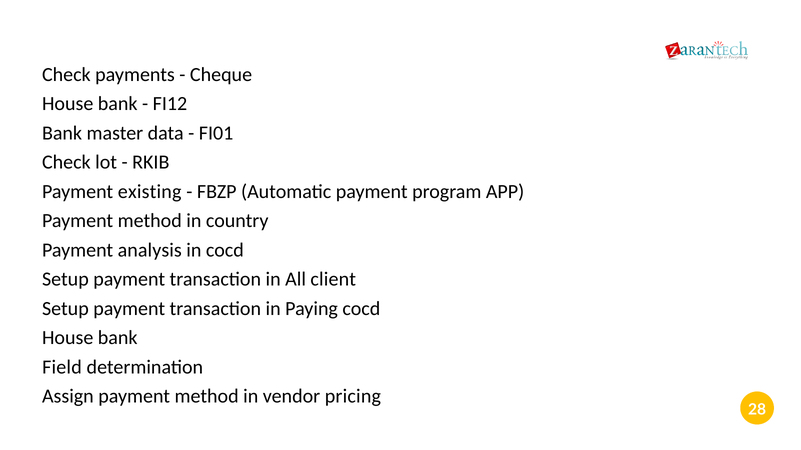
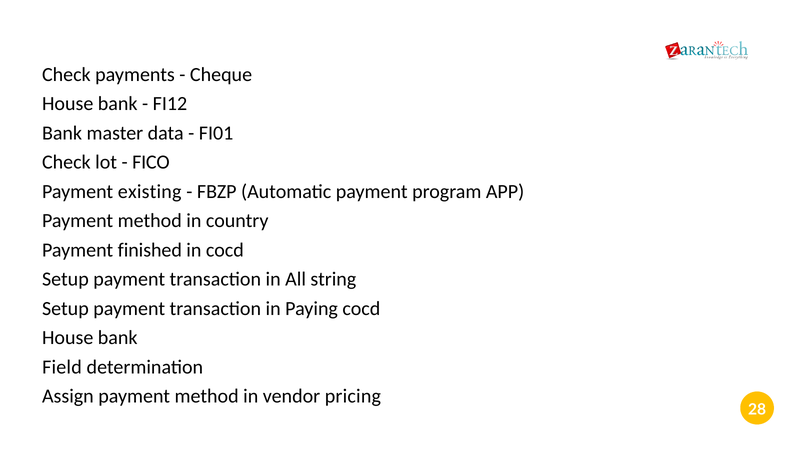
RKIB: RKIB -> FICO
analysis: analysis -> finished
client: client -> string
